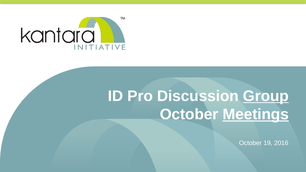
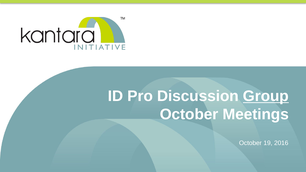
Meetings underline: present -> none
